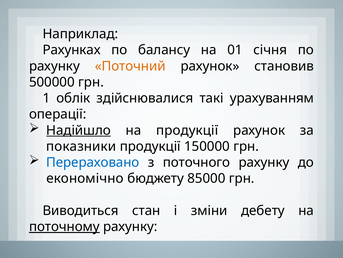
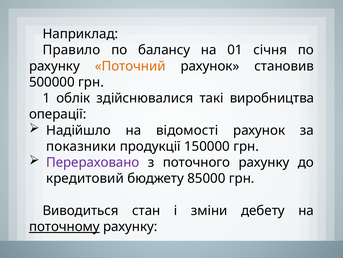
Рахунках: Рахунках -> Правило
урахуванням: урахуванням -> виробництва
Надійшло underline: present -> none
на продукції: продукції -> відомості
Перераховано colour: blue -> purple
економічно: економічно -> кредитовий
